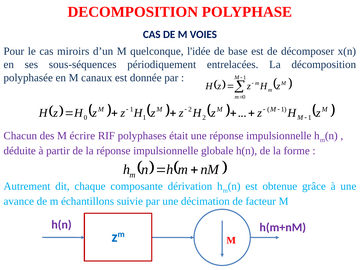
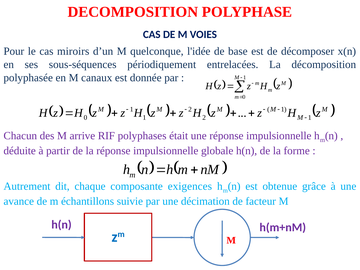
écrire: écrire -> arrive
dérivation: dérivation -> exigences
